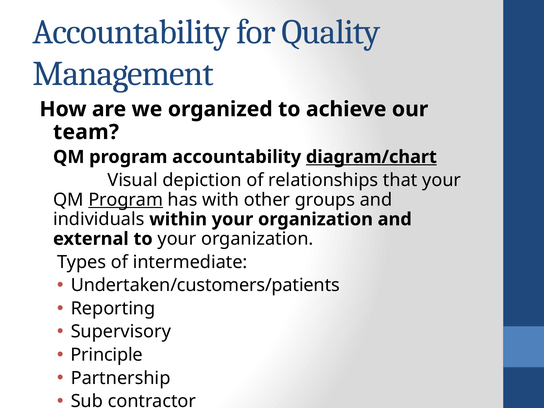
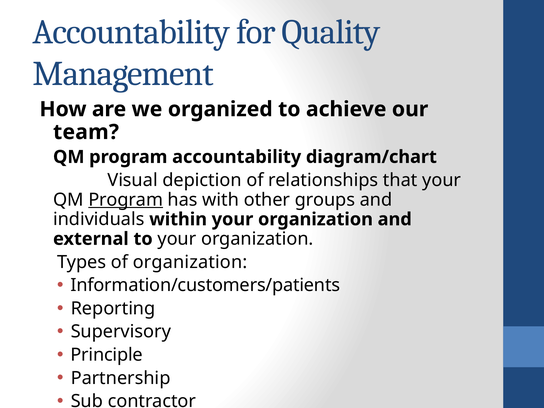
diagram/chart underline: present -> none
of intermediate: intermediate -> organization
Undertaken/customers/patients: Undertaken/customers/patients -> Information/customers/patients
